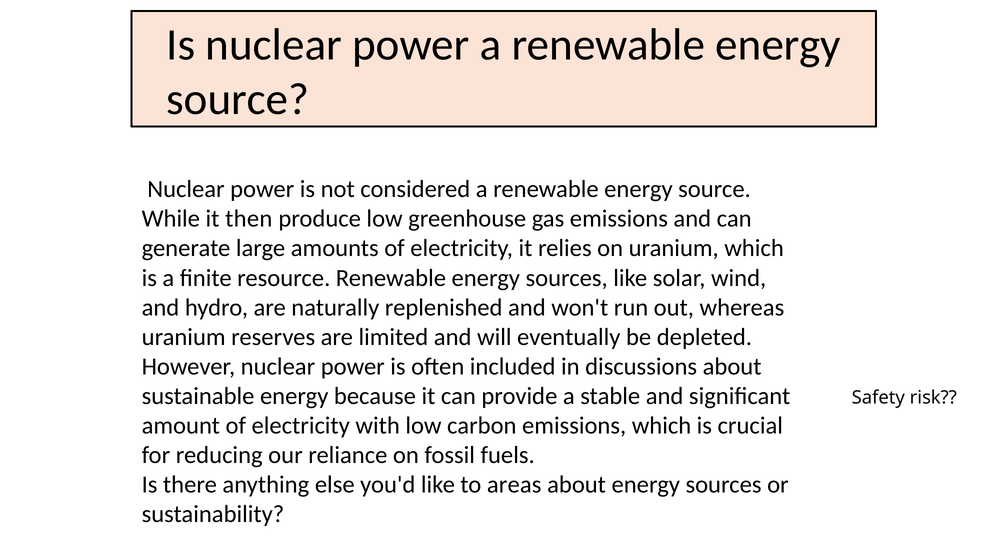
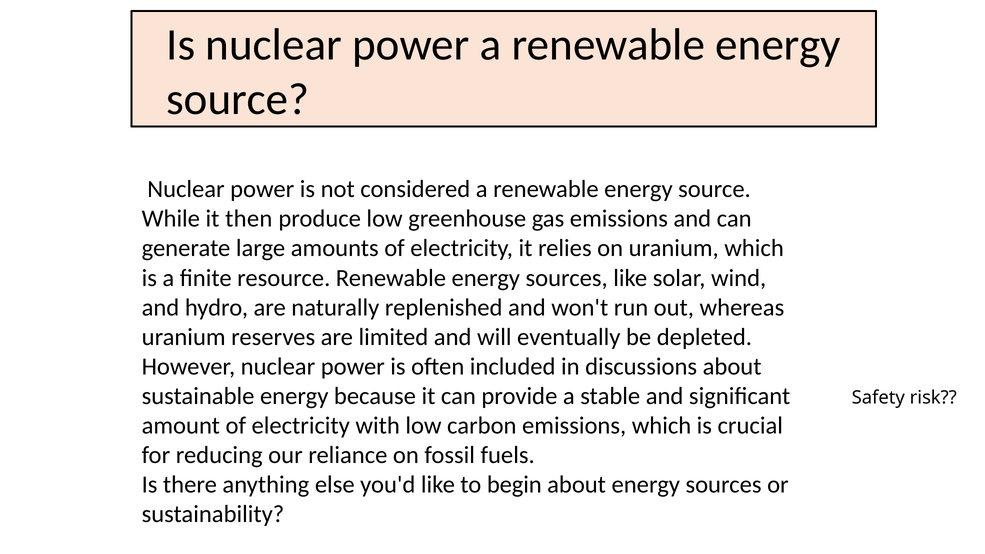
areas: areas -> begin
